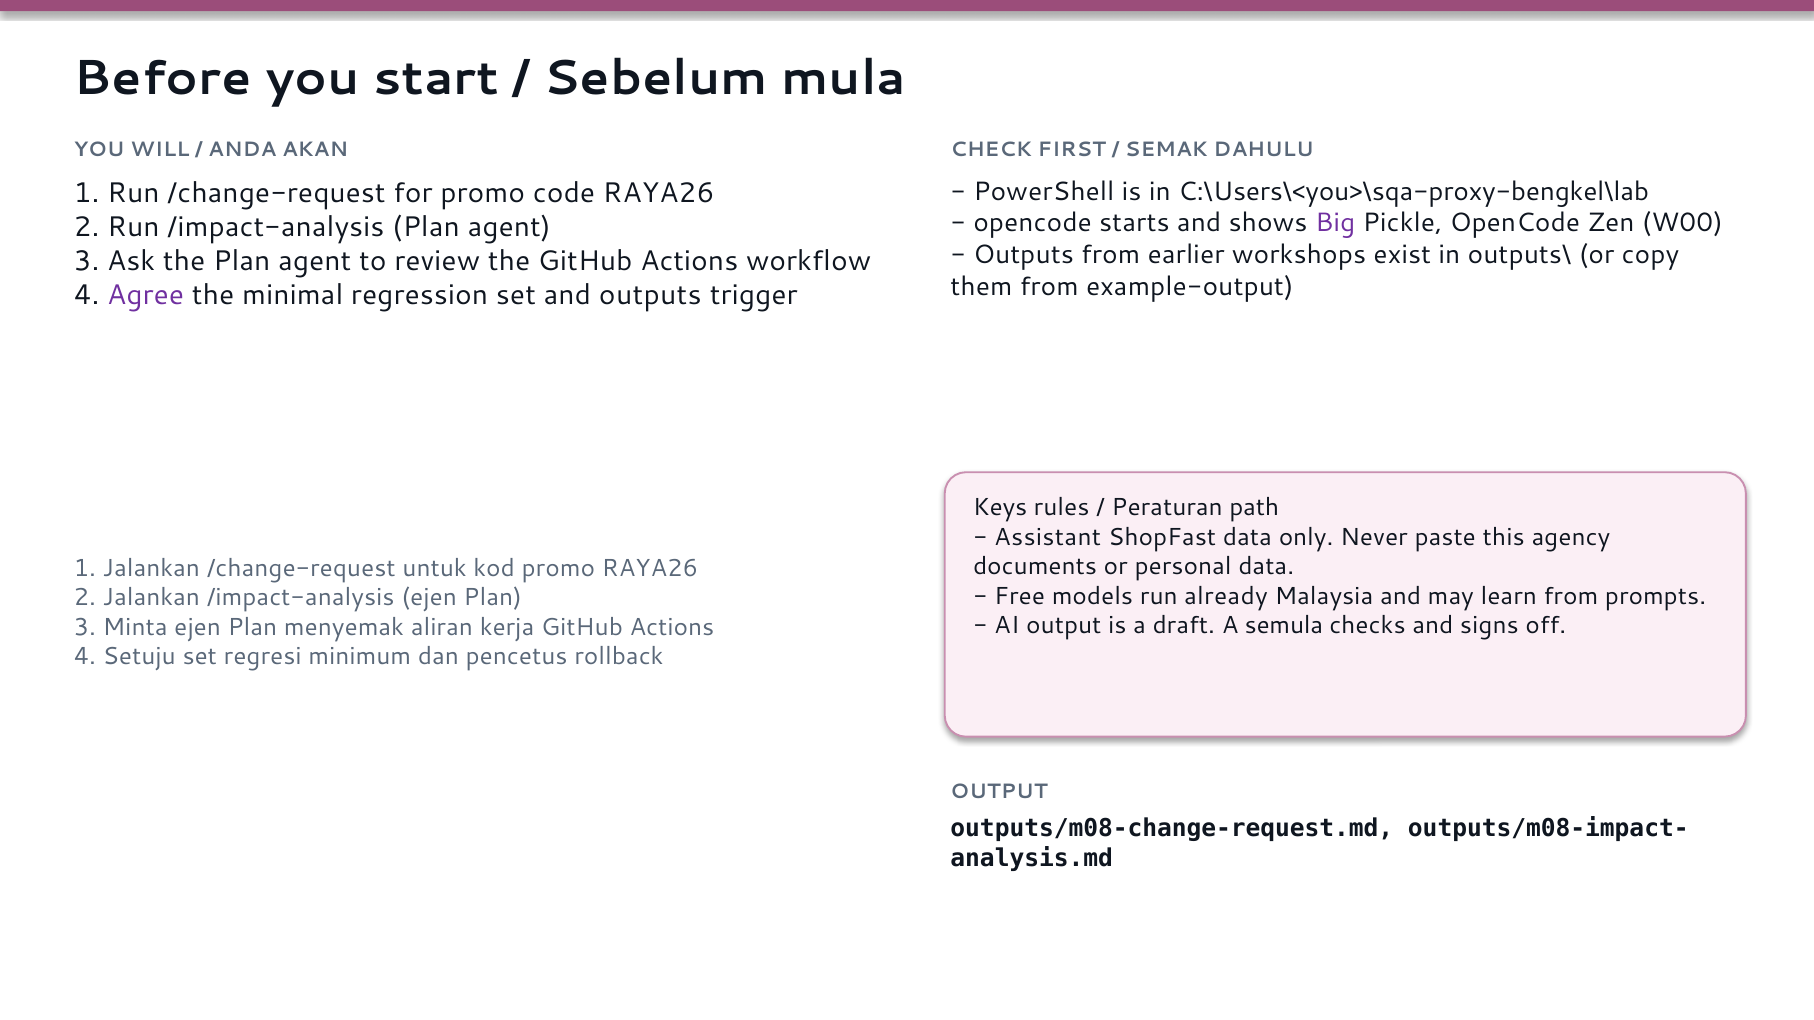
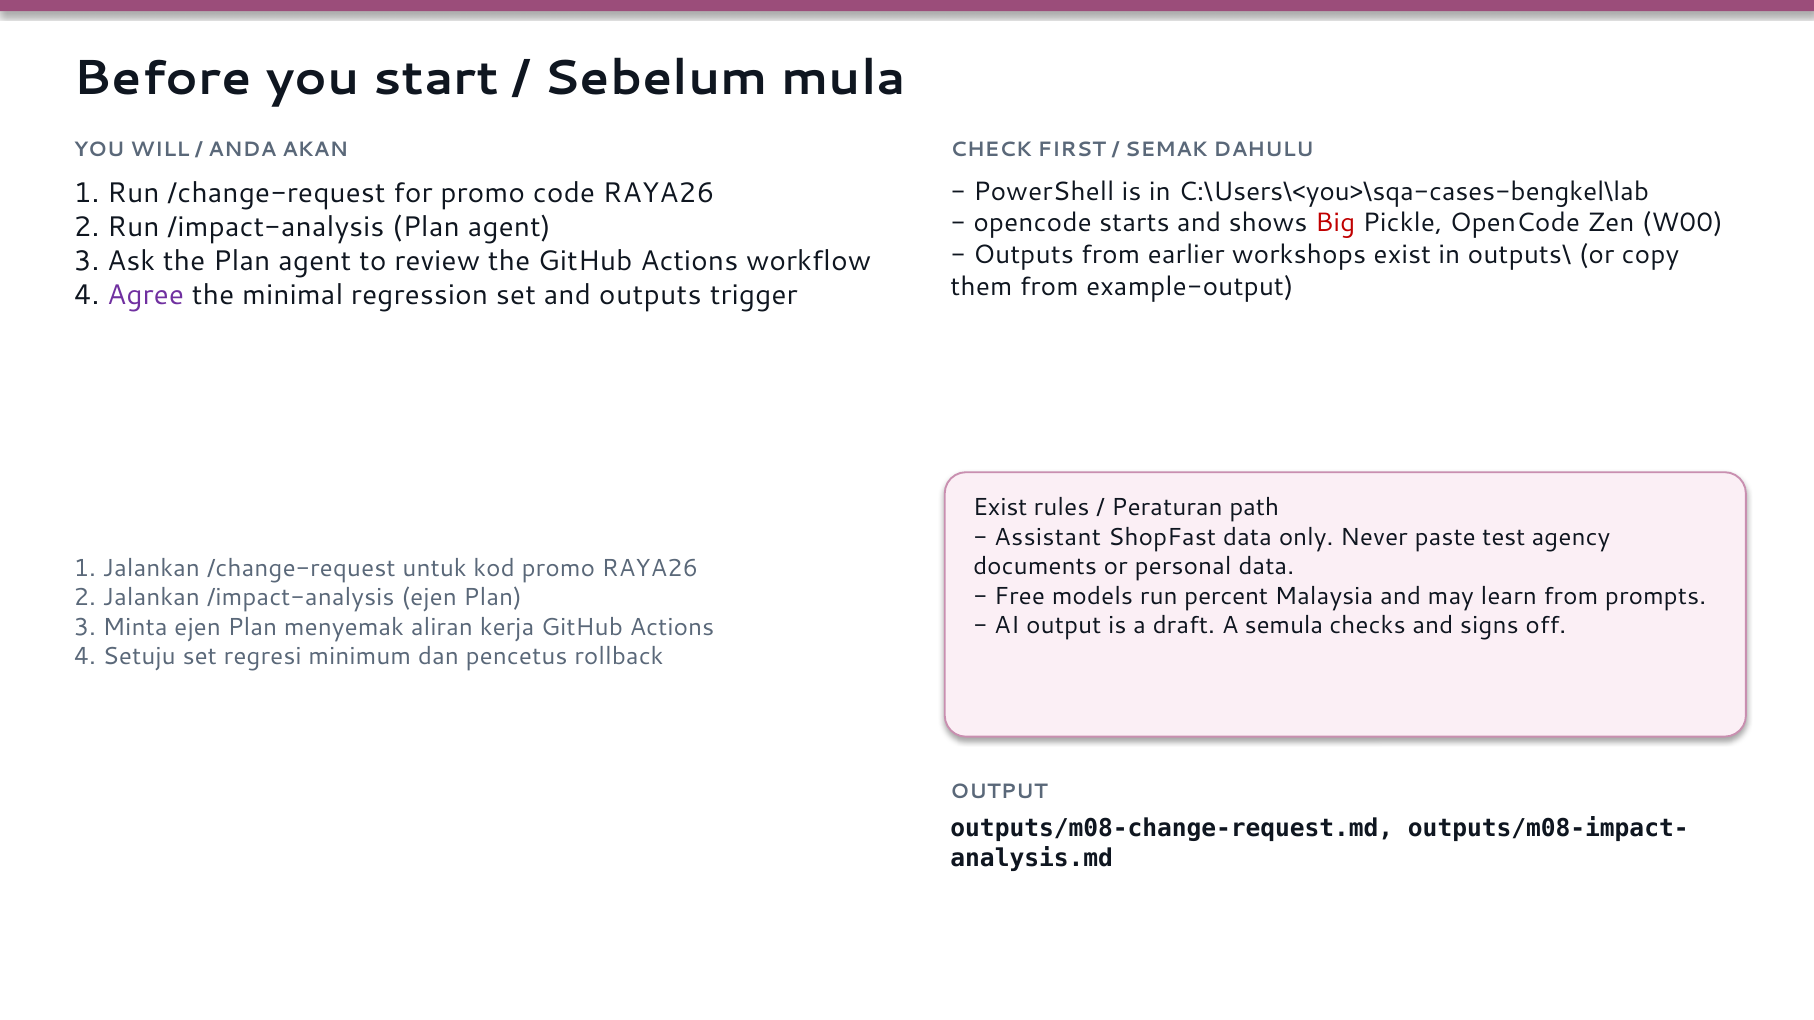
C:\Users\<you>\sqa-proxy-bengkel\lab: C:\Users\<you>\sqa-proxy-bengkel\lab -> C:\Users\<you>\sqa-cases-bengkel\lab
Big colour: purple -> red
Keys at (1000, 508): Keys -> Exist
this: this -> test
already: already -> percent
